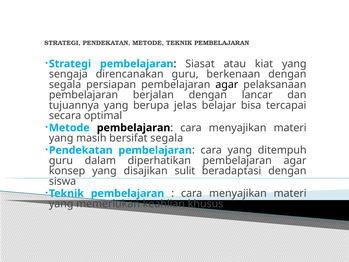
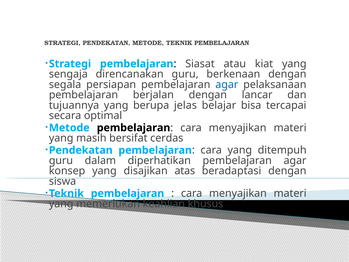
agar at (227, 84) colour: black -> blue
bersifat segala: segala -> cerdas
sulit: sulit -> atas
